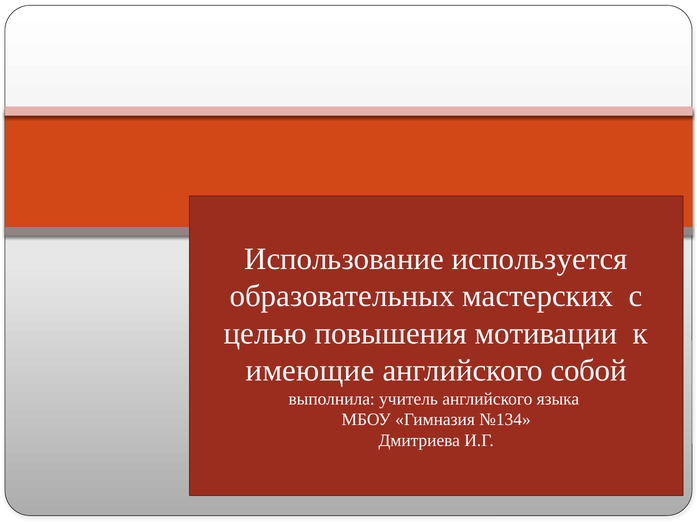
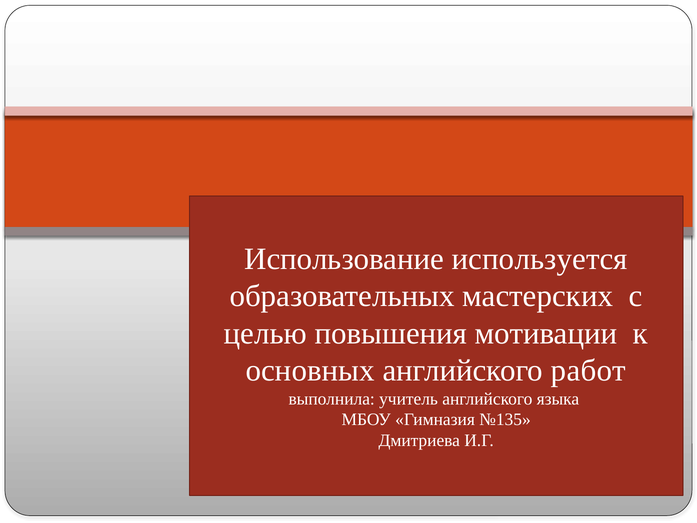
имеющие: имеющие -> основных
собой: собой -> работ
№134: №134 -> №135
